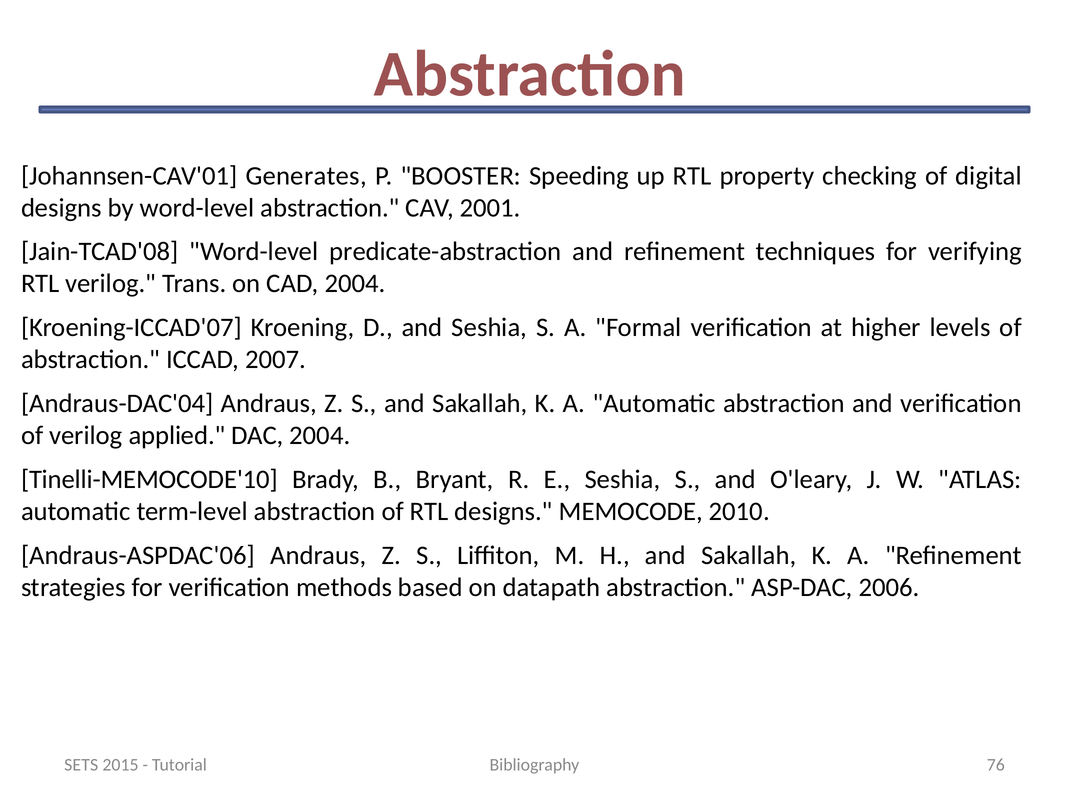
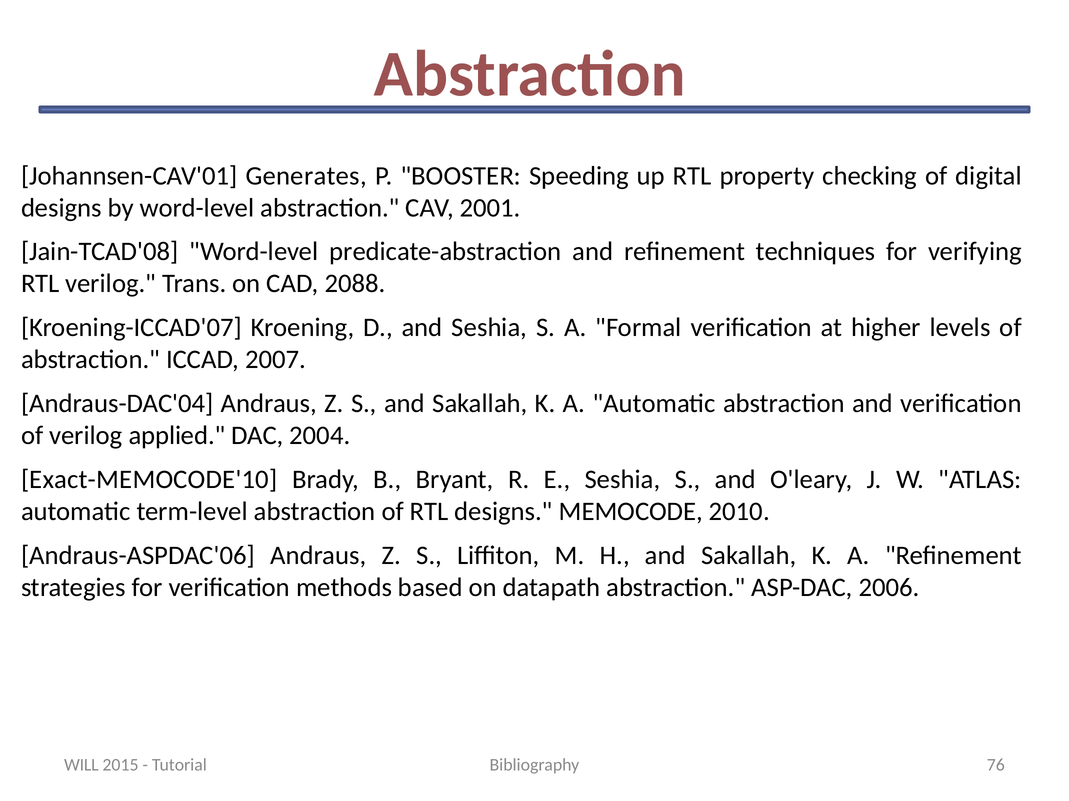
CAD 2004: 2004 -> 2088
Tinelli-MEMOCODE'10: Tinelli-MEMOCODE'10 -> Exact-MEMOCODE'10
SETS: SETS -> WILL
